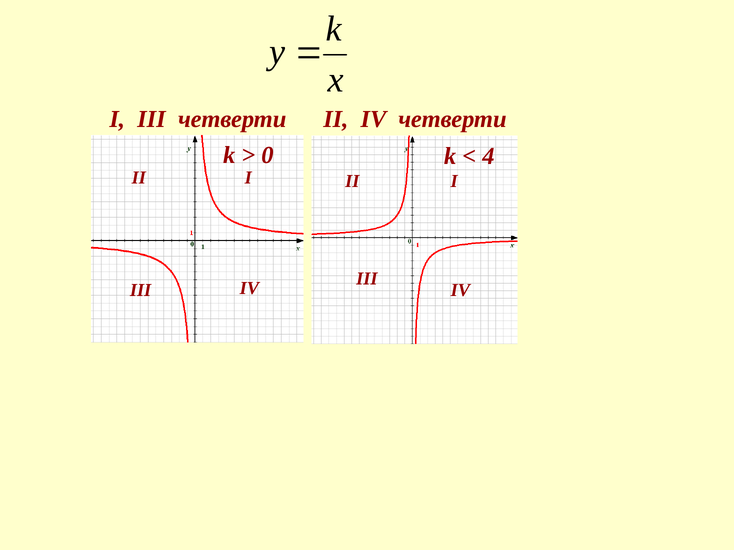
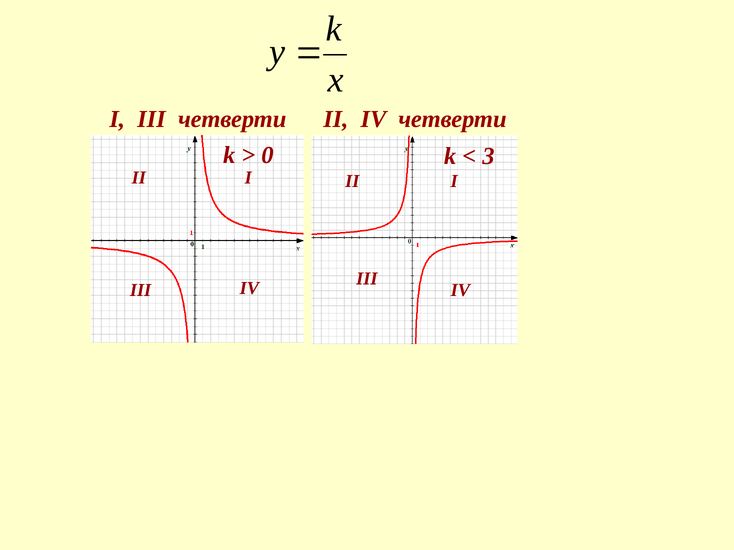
4: 4 -> 3
